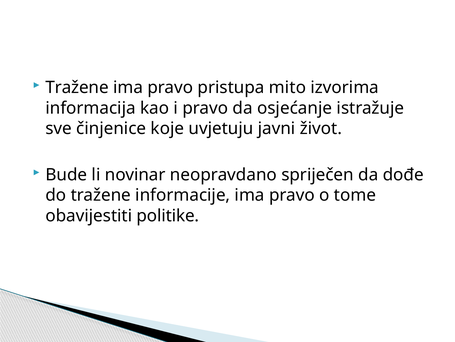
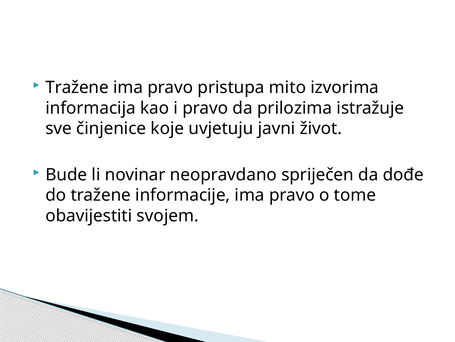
osjećanje: osjećanje -> prilozima
politike: politike -> svojem
